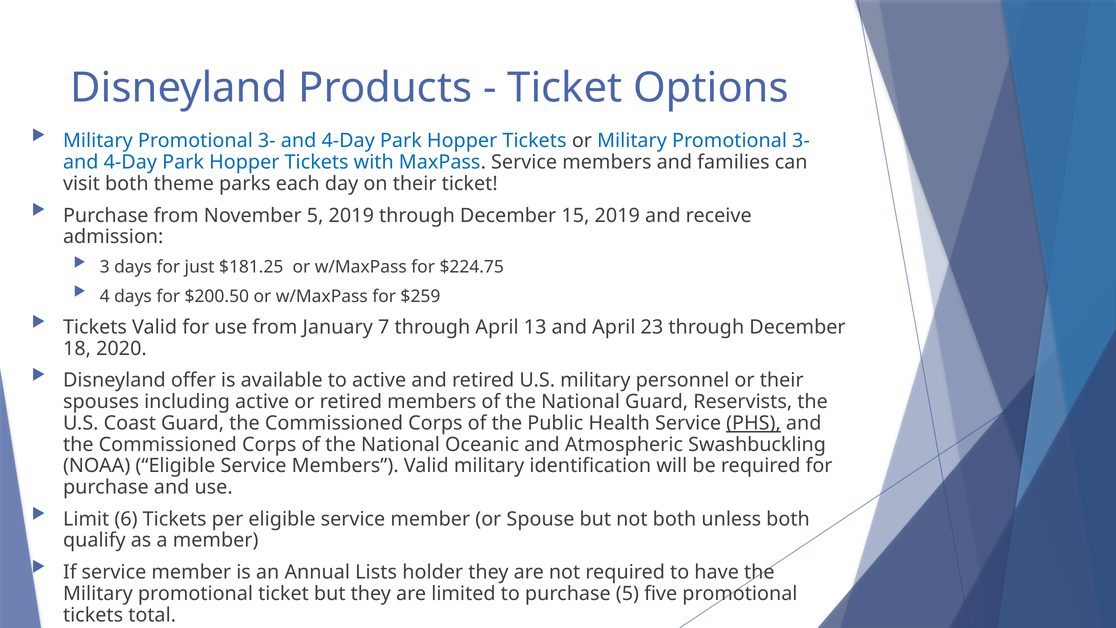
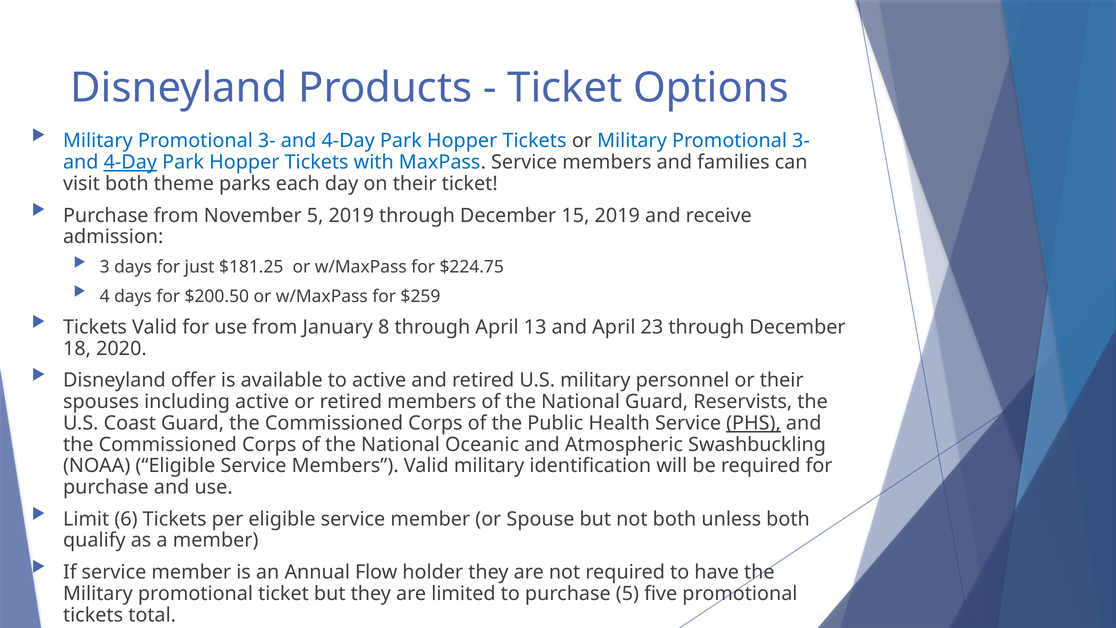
4-Day at (130, 162) underline: none -> present
7: 7 -> 8
Lists: Lists -> Flow
